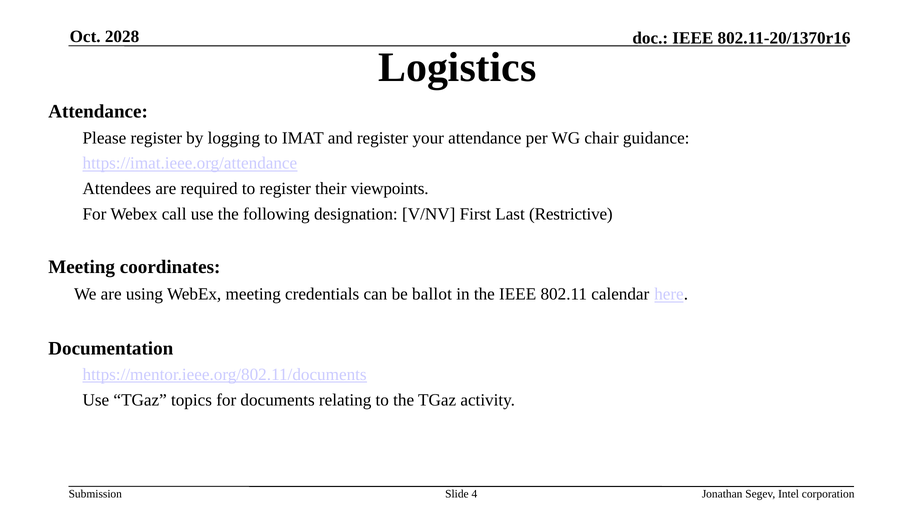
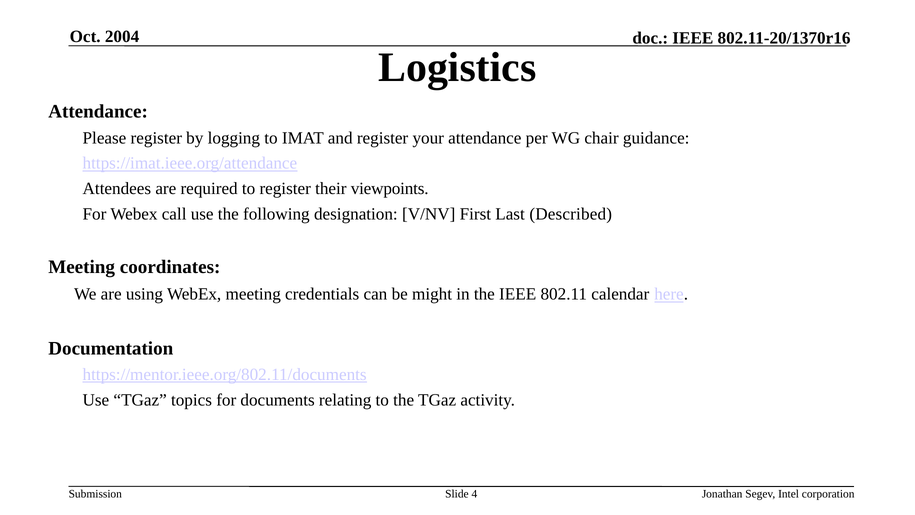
2028: 2028 -> 2004
Restrictive: Restrictive -> Described
ballot: ballot -> might
